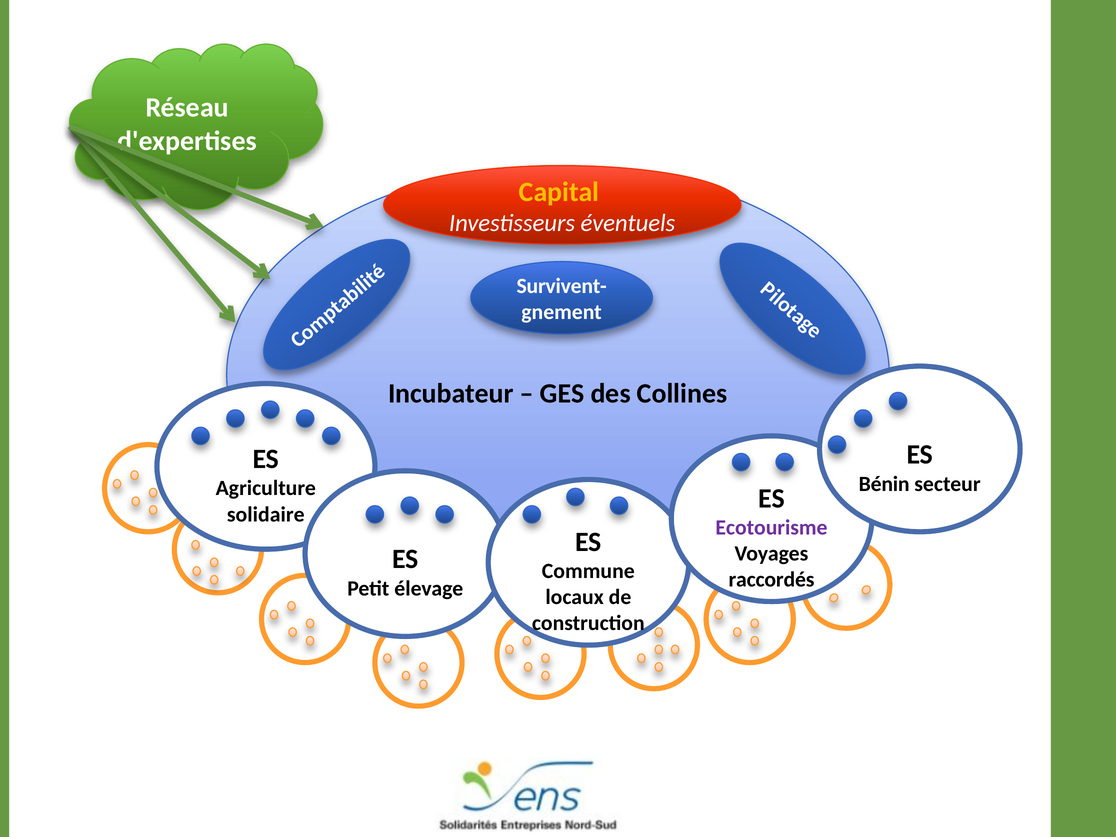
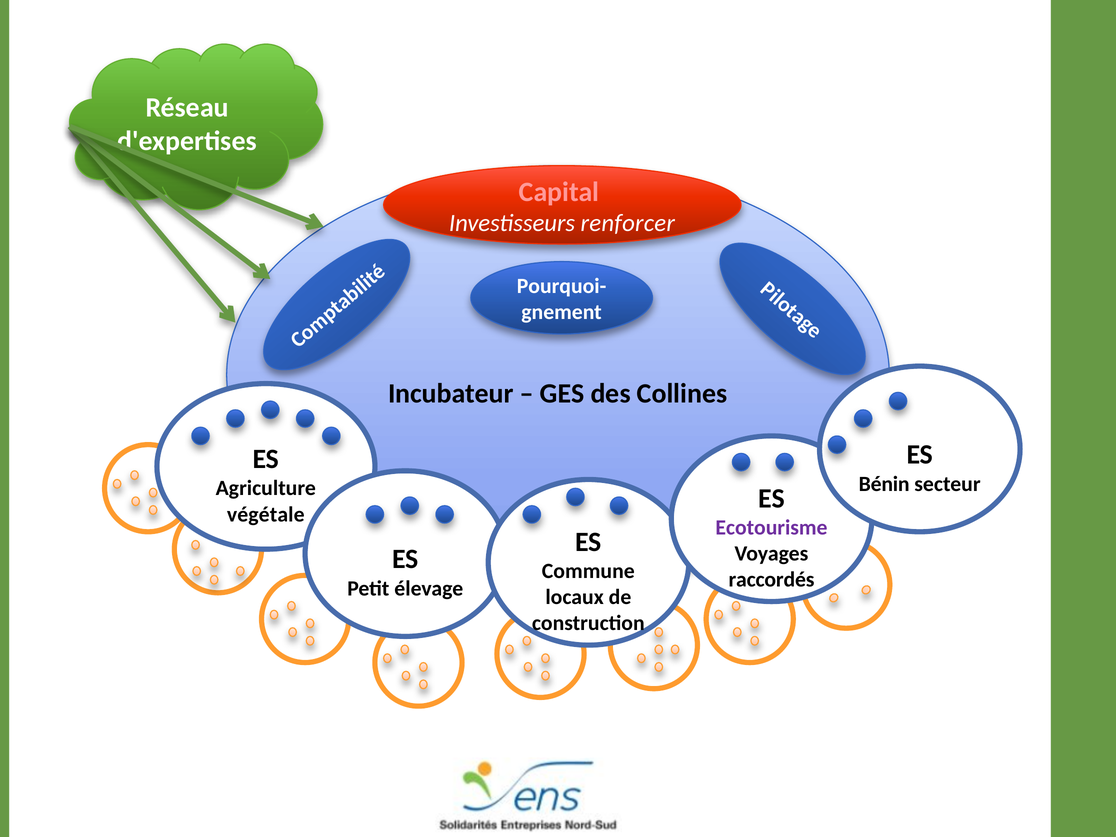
Capital colour: yellow -> pink
éventuels: éventuels -> renforcer
Survivent-: Survivent- -> Pourquoi-
solidaire: solidaire -> végétale
